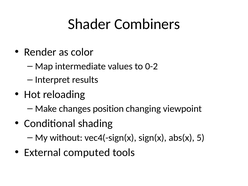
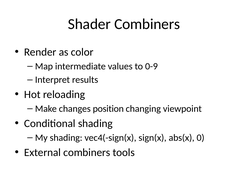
0-2: 0-2 -> 0-9
My without: without -> shading
5: 5 -> 0
External computed: computed -> combiners
